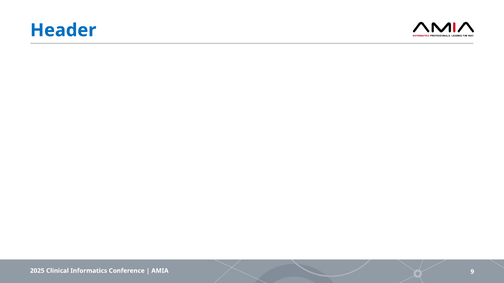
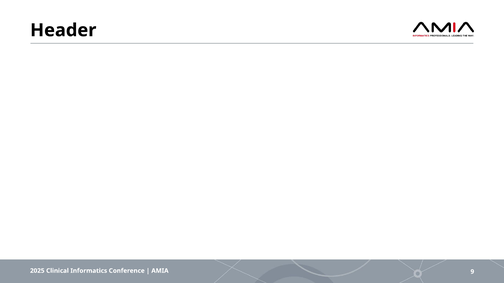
Header colour: blue -> black
